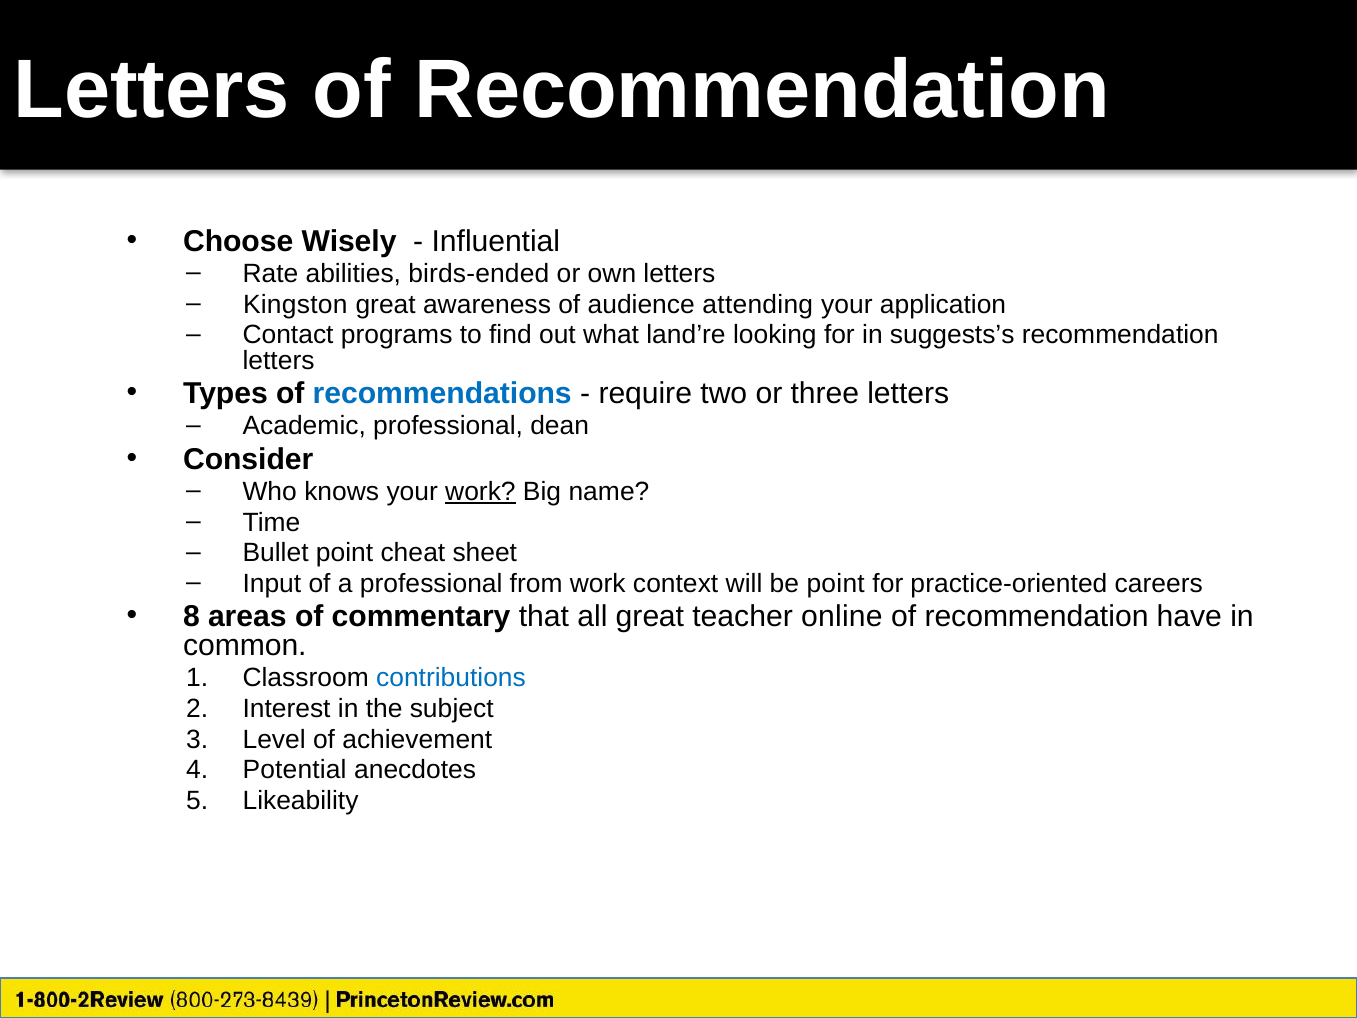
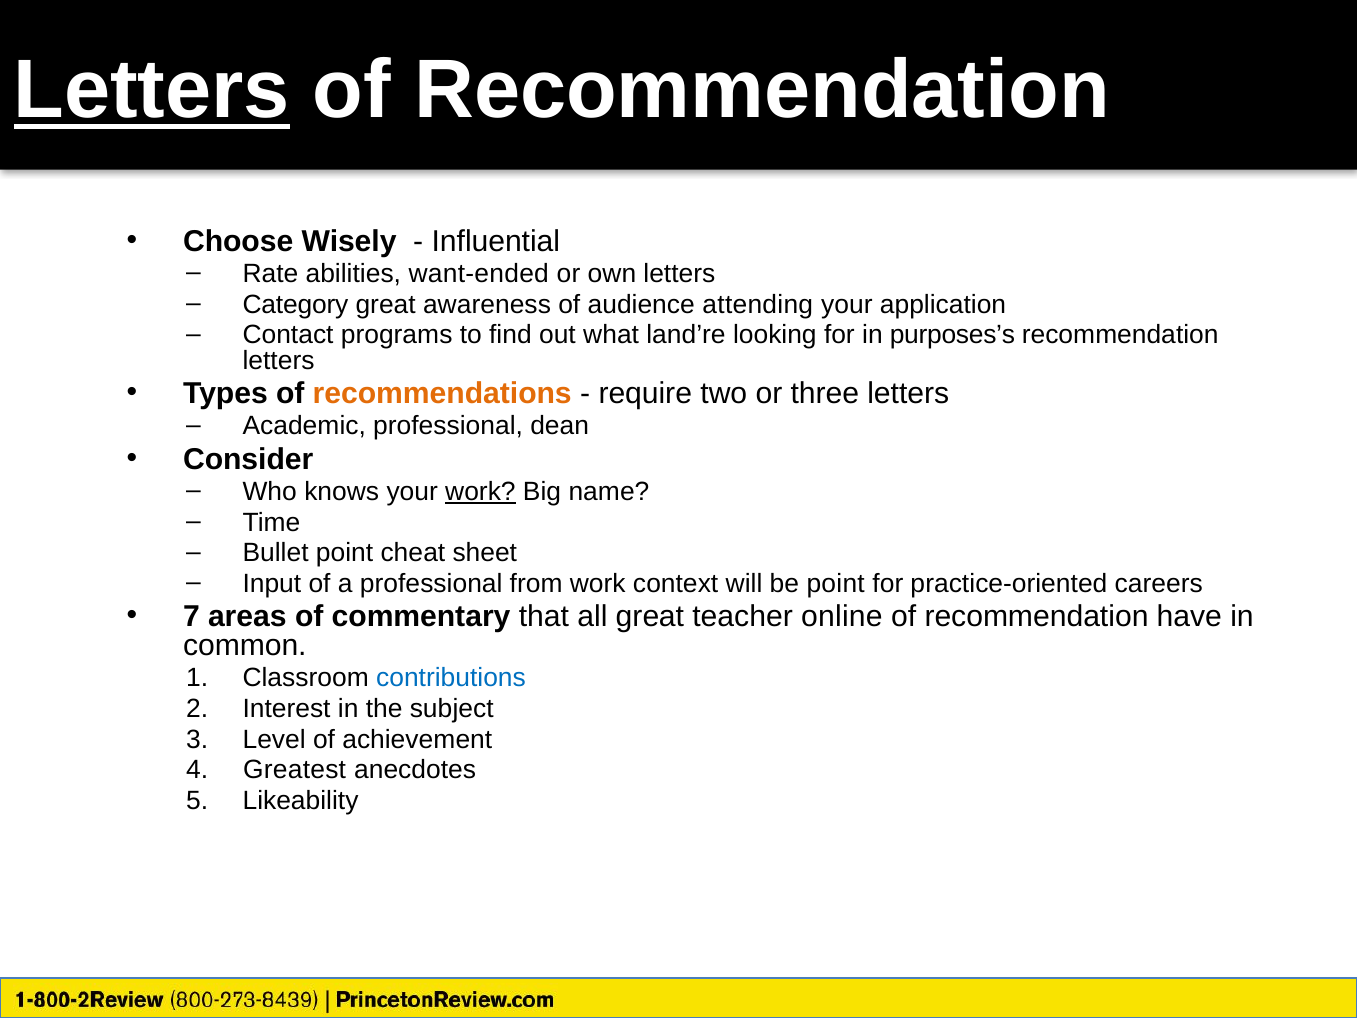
Letters at (152, 91) underline: none -> present
birds-ended: birds-ended -> want-ended
Kingston: Kingston -> Category
suggests’s: suggests’s -> purposes’s
recommendations colour: blue -> orange
8: 8 -> 7
Potential: Potential -> Greatest
